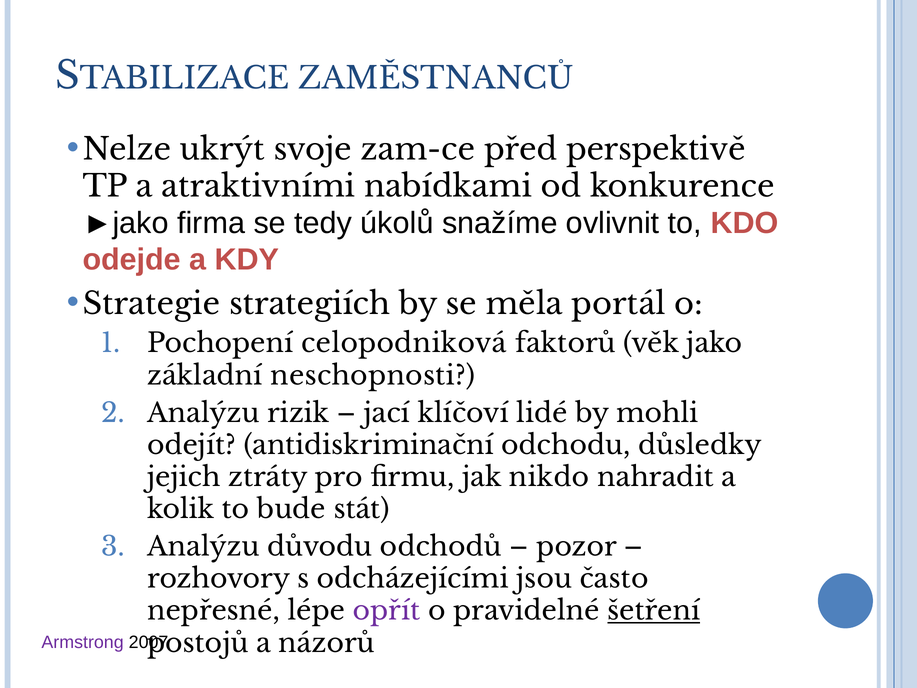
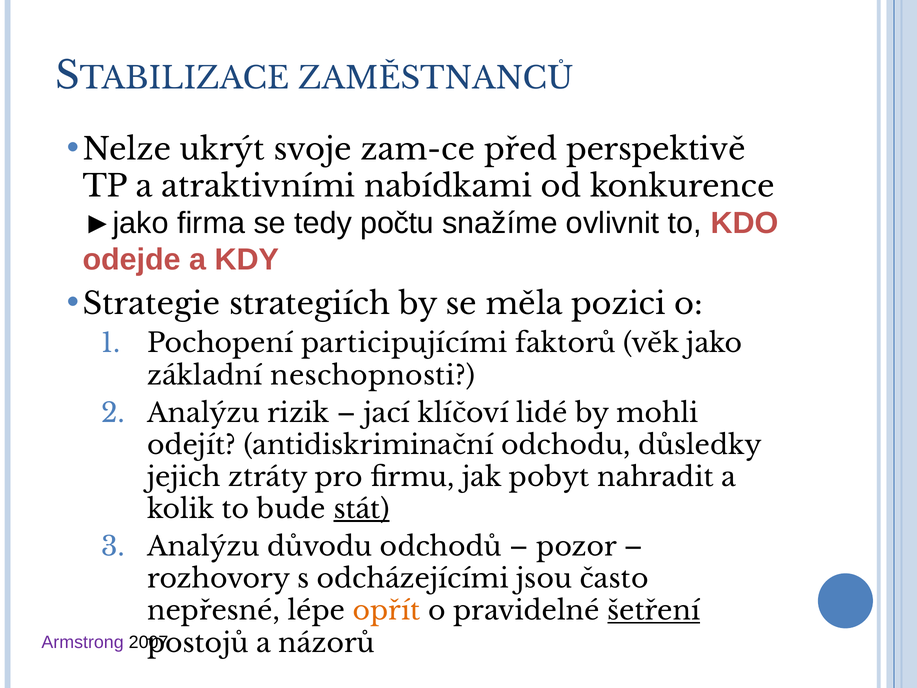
úkolů: úkolů -> počtu
portál: portál -> pozici
celopodniková: celopodniková -> participujícími
nikdo: nikdo -> pobyt
stát underline: none -> present
opřít colour: purple -> orange
